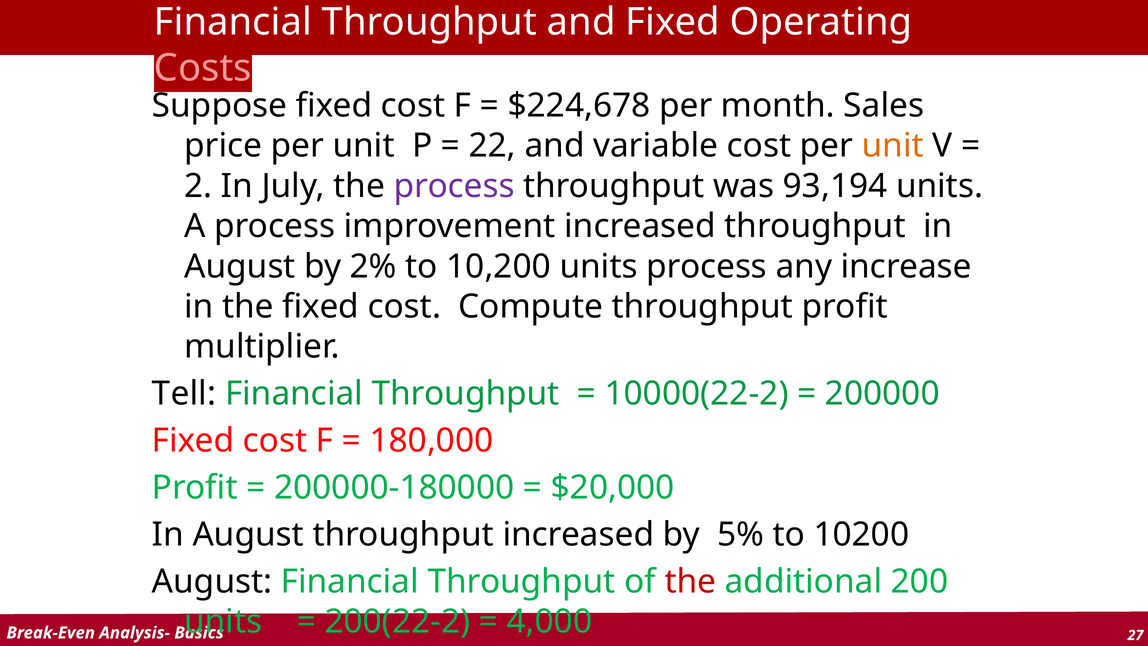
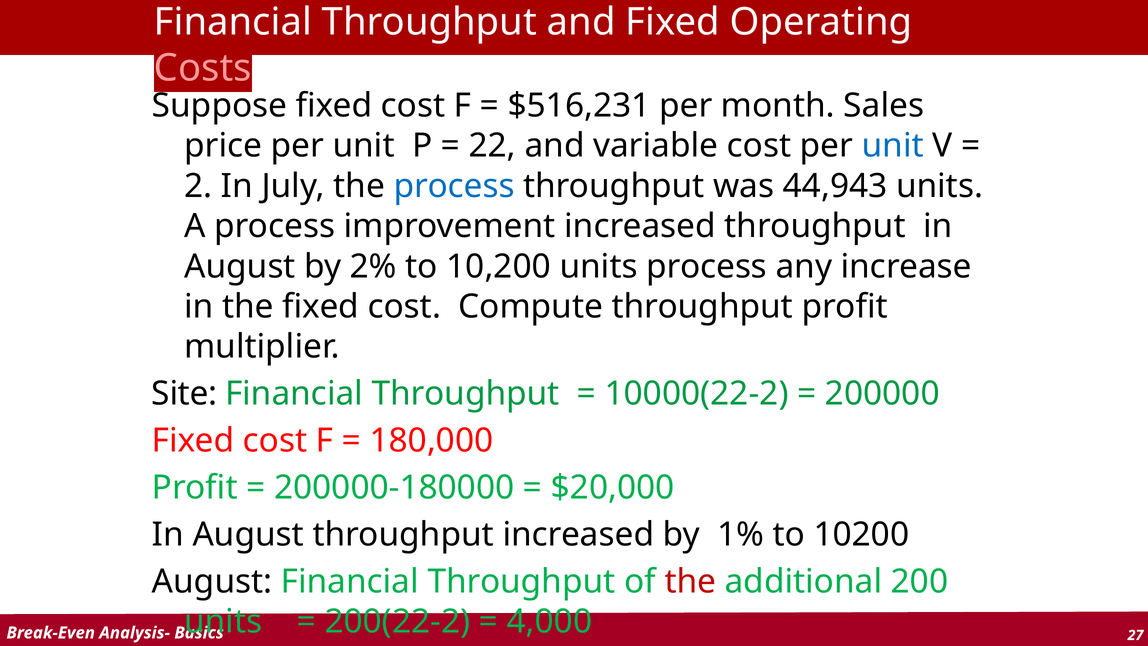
$224,678: $224,678 -> $516,231
unit at (893, 146) colour: orange -> blue
process at (454, 186) colour: purple -> blue
93,194: 93,194 -> 44,943
Tell: Tell -> Site
5%: 5% -> 1%
